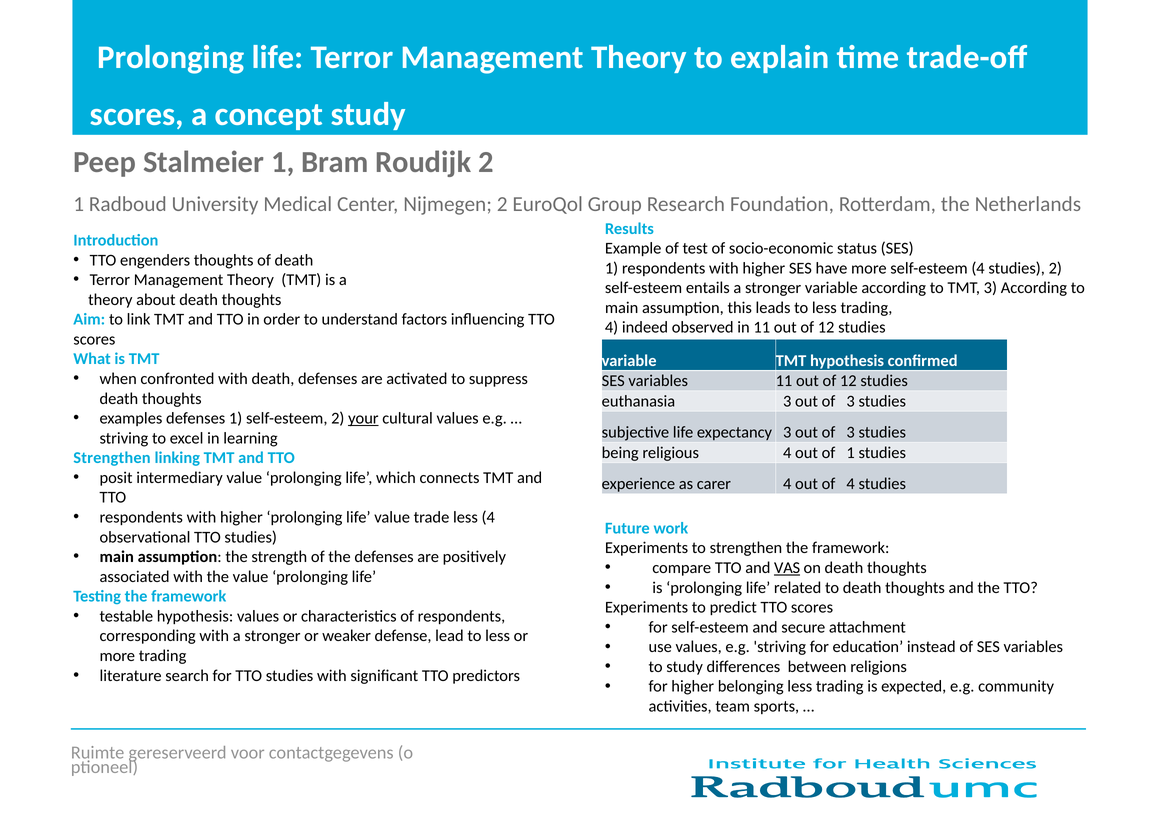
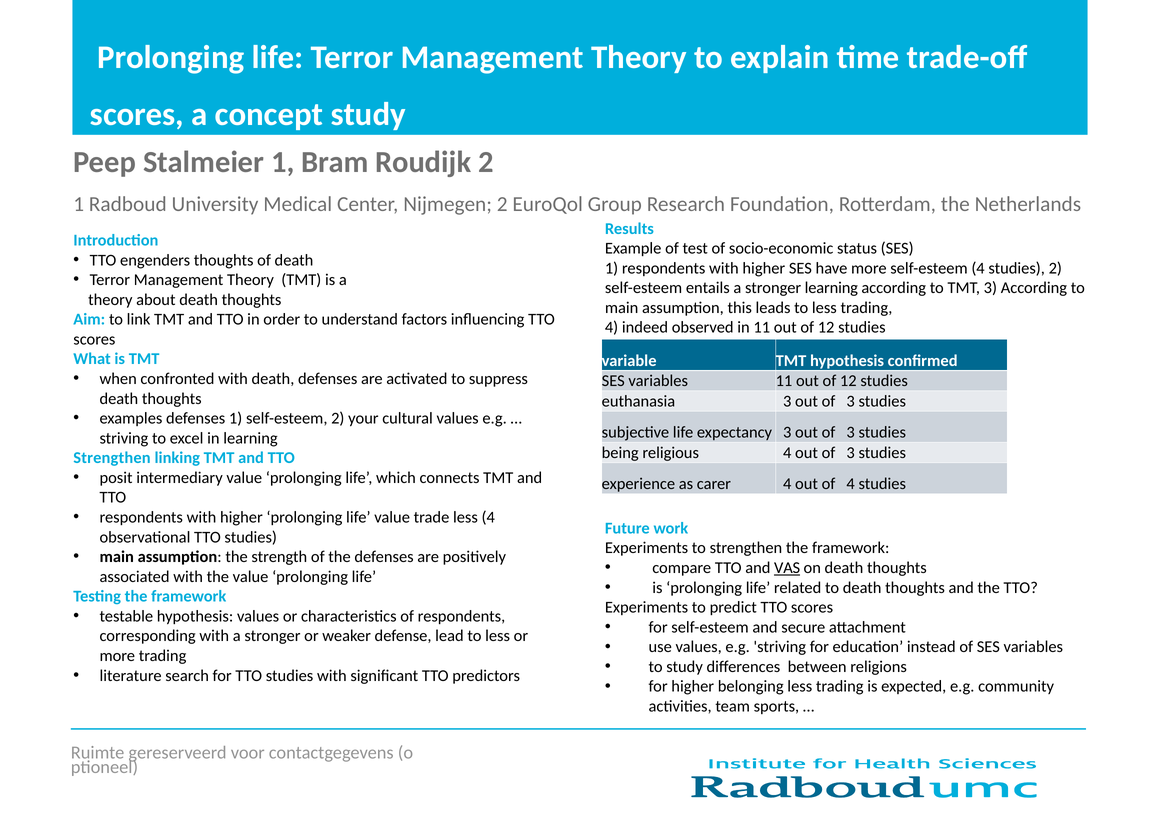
stronger variable: variable -> learning
your underline: present -> none
4 out of 1: 1 -> 3
